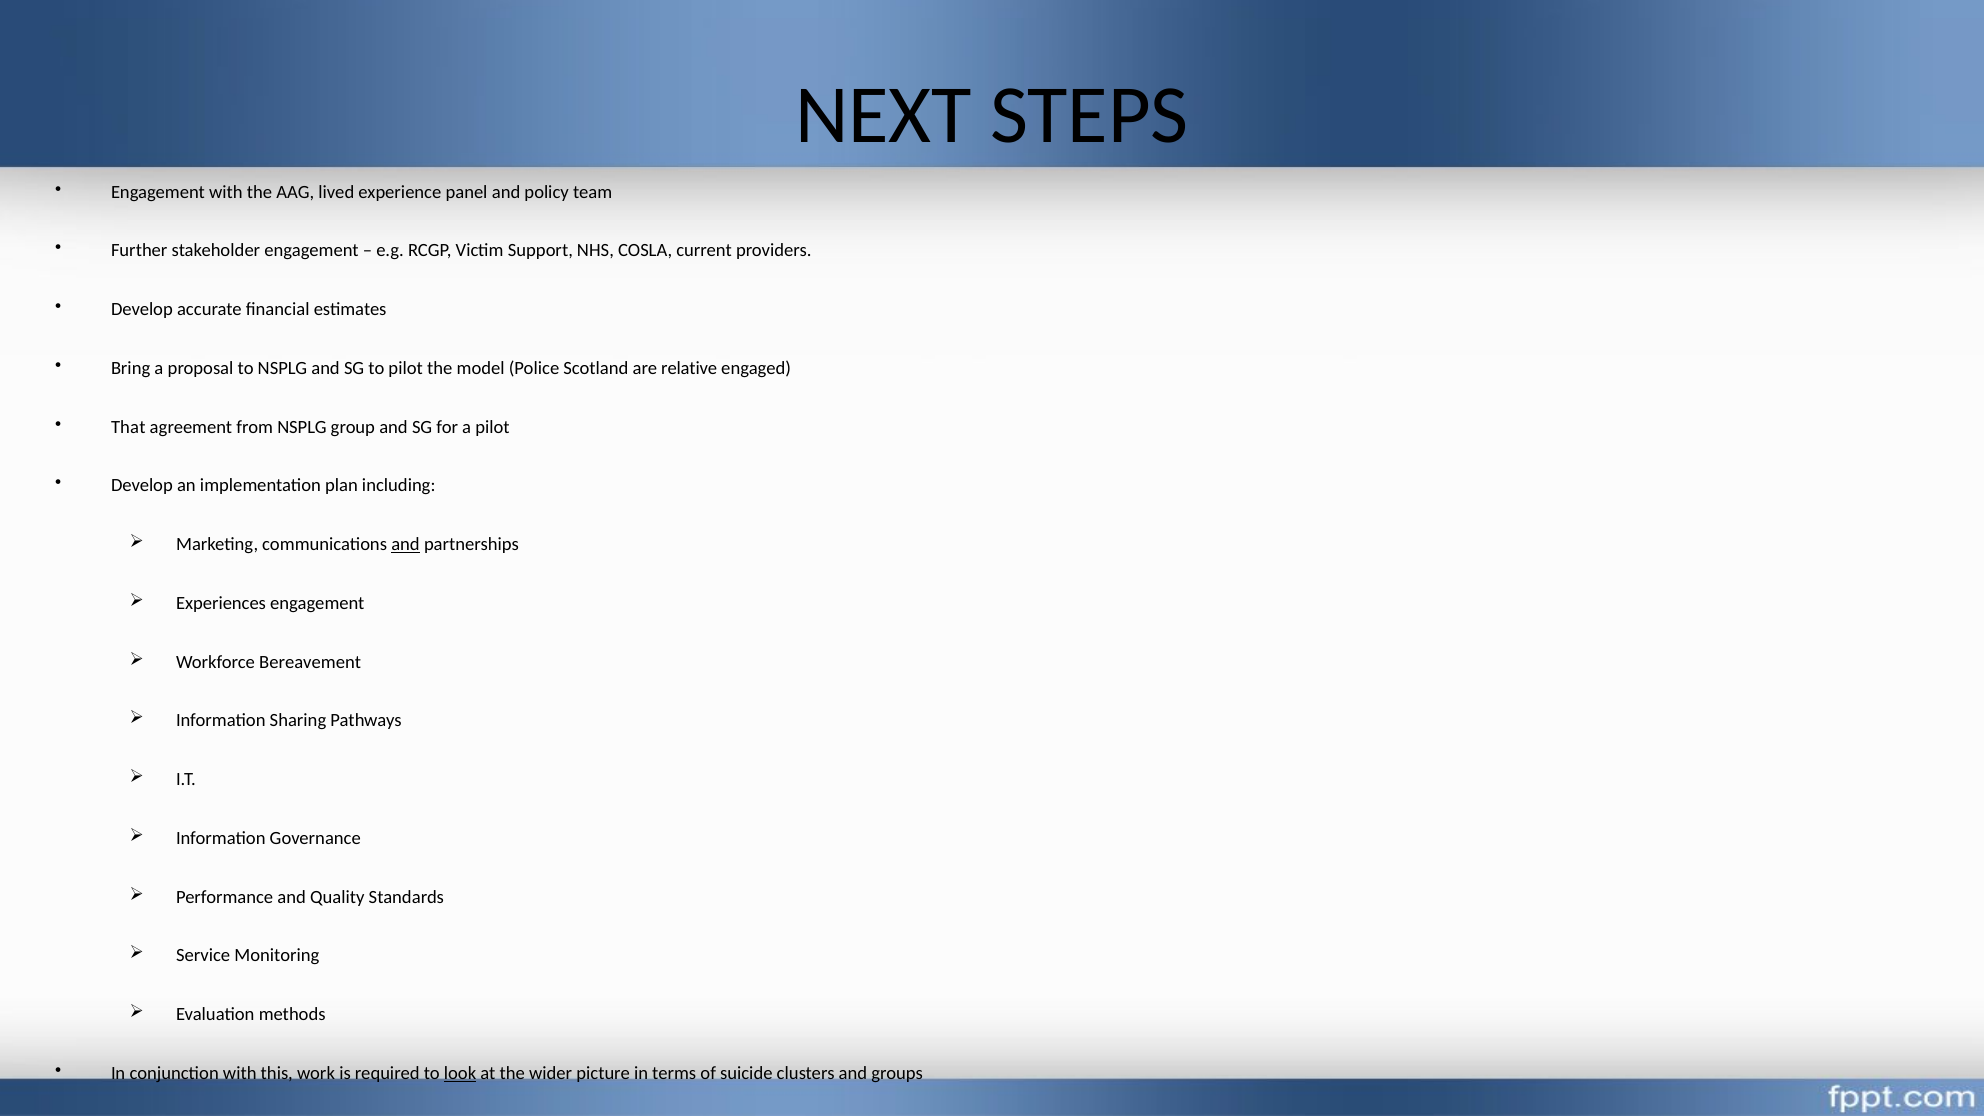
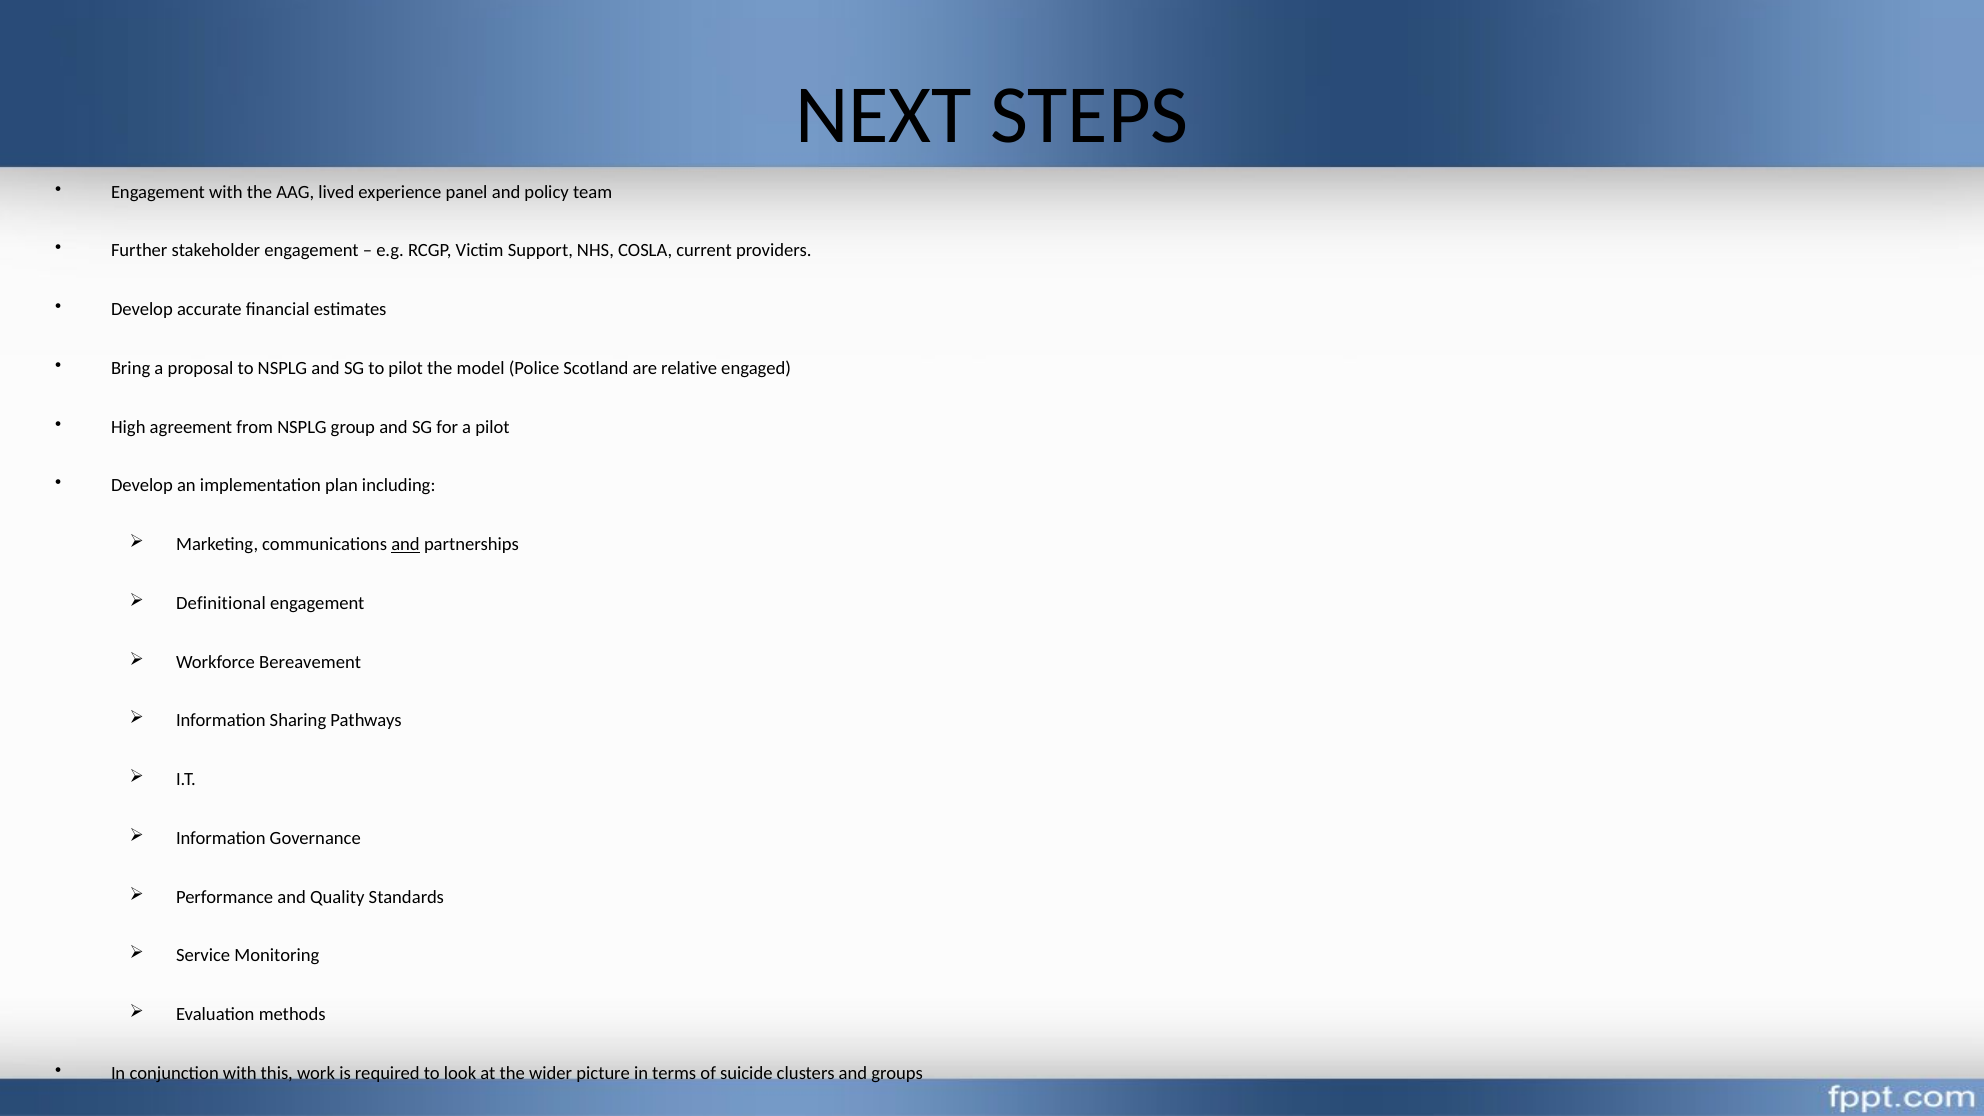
That: That -> High
Experiences: Experiences -> Definitional
look underline: present -> none
